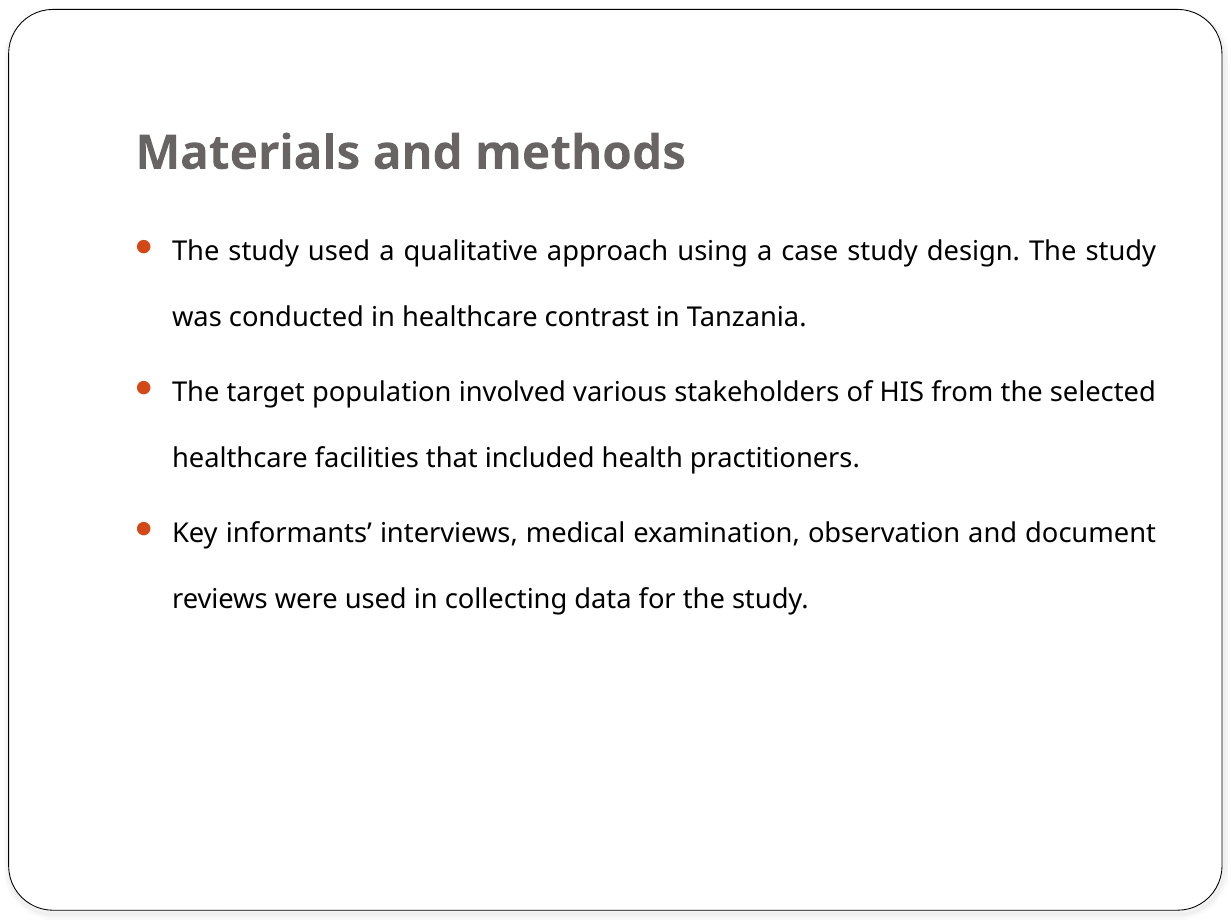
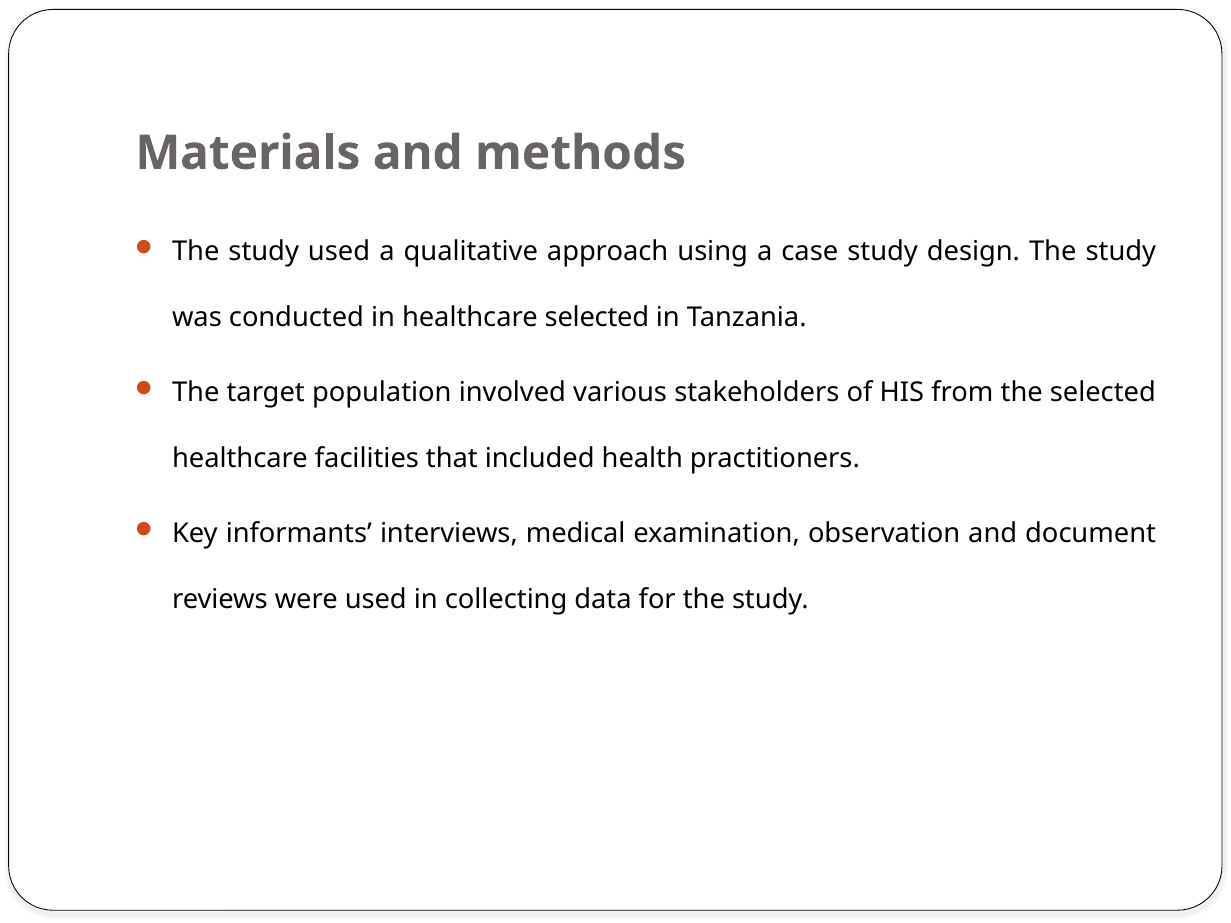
healthcare contrast: contrast -> selected
